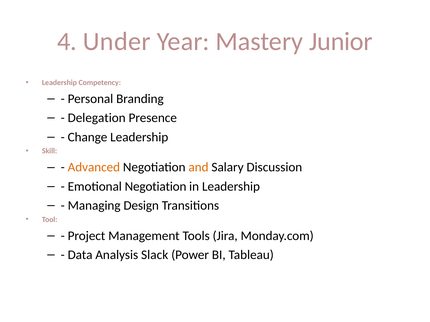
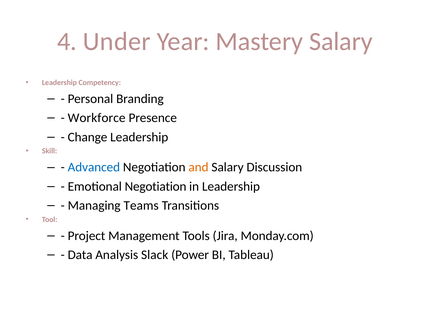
Mastery Junior: Junior -> Salary
Delegation: Delegation -> Workforce
Advanced colour: orange -> blue
Design: Design -> Teams
